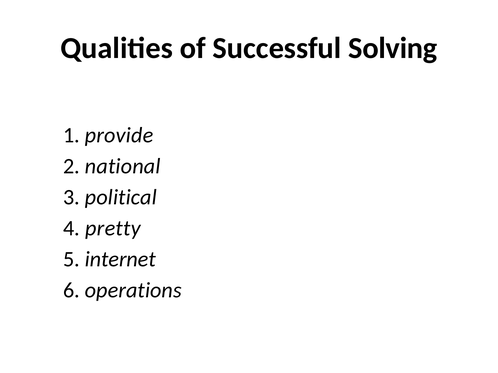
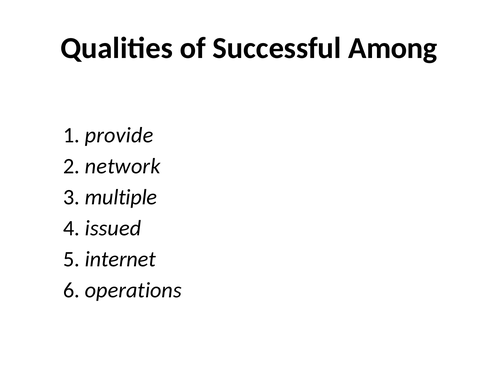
Solving: Solving -> Among
national: national -> network
political: political -> multiple
pretty: pretty -> issued
